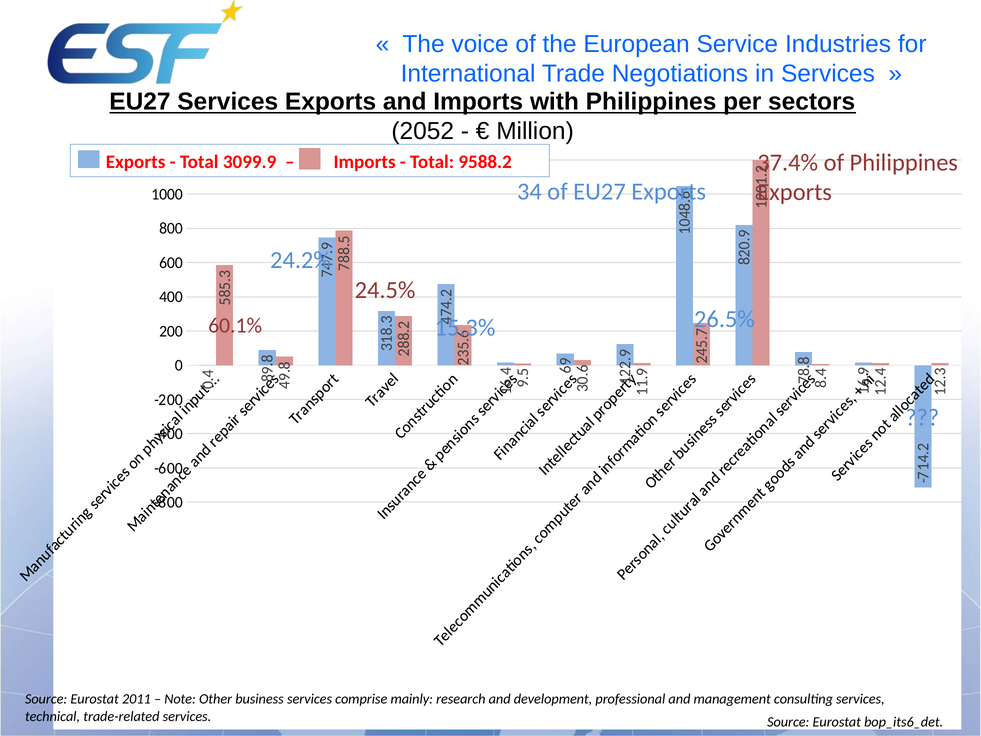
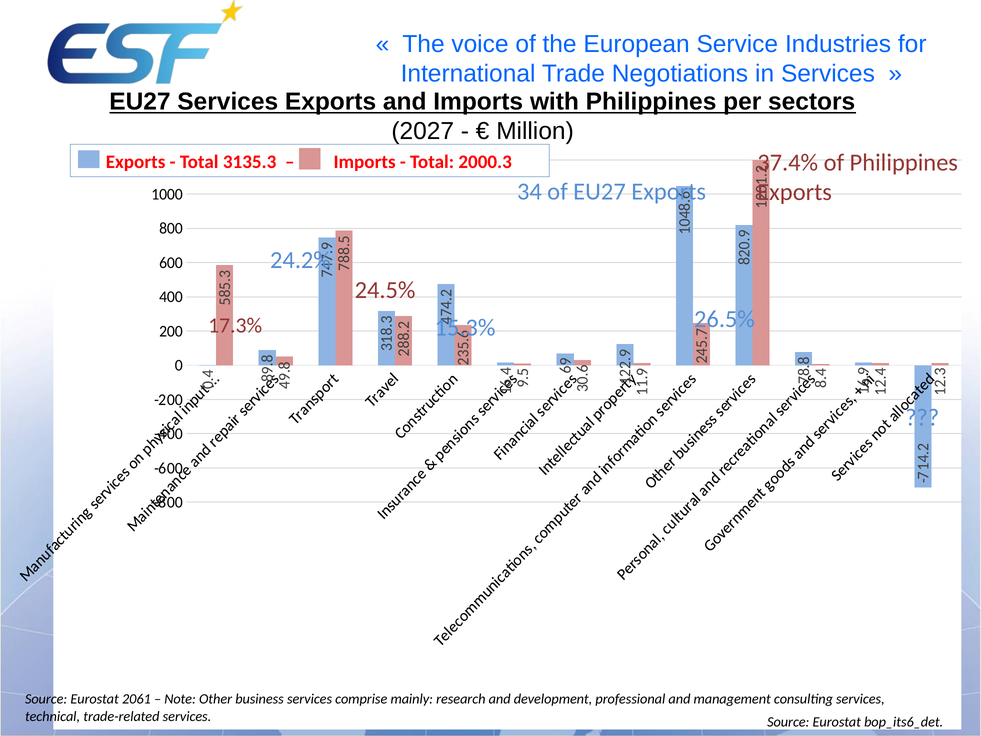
2052: 2052 -> 2027
3099.9: 3099.9 -> 3135.3
9588.2: 9588.2 -> 2000.3
60.1%: 60.1% -> 17.3%
2011: 2011 -> 2061
